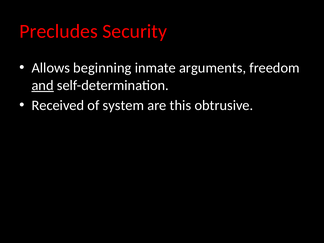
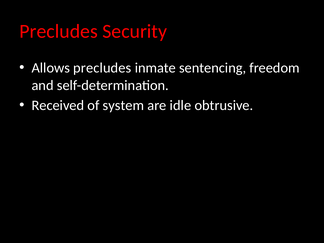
Allows beginning: beginning -> precludes
arguments: arguments -> sentencing
and underline: present -> none
this: this -> idle
